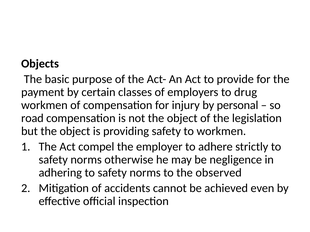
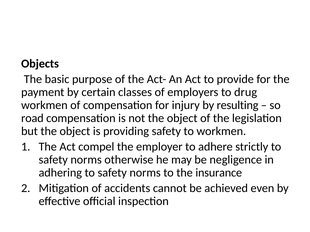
personal: personal -> resulting
observed: observed -> insurance
